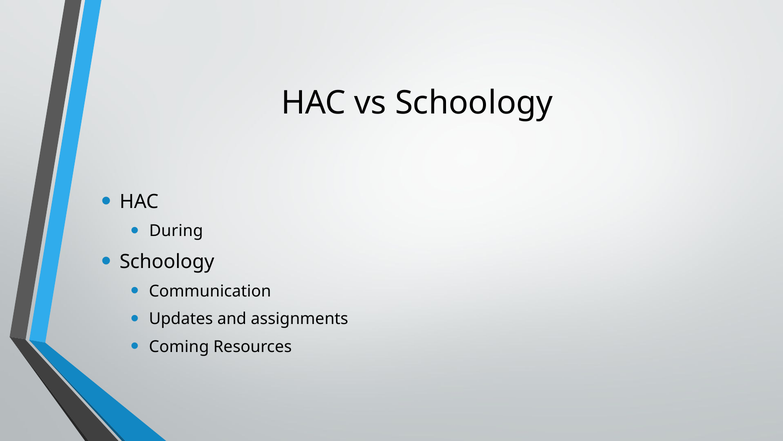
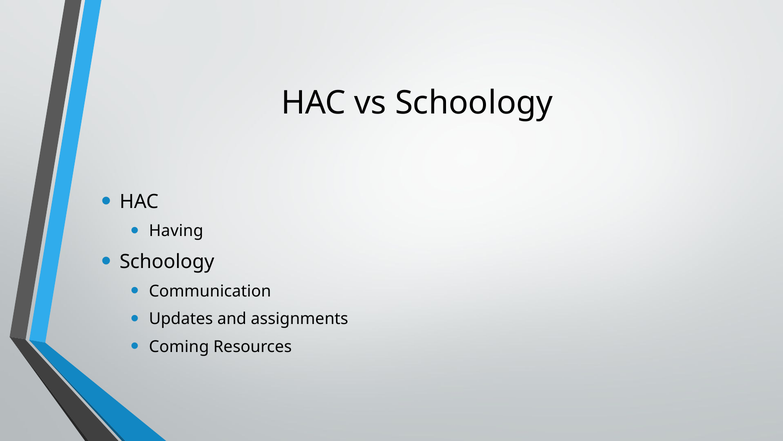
During: During -> Having
